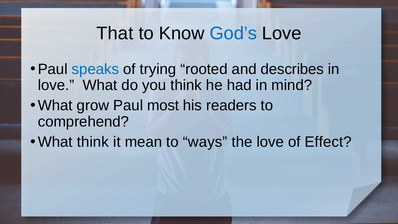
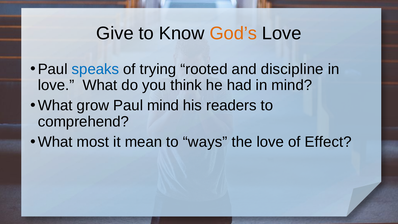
That: That -> Give
God’s colour: blue -> orange
describes: describes -> discipline
Paul most: most -> mind
What think: think -> most
